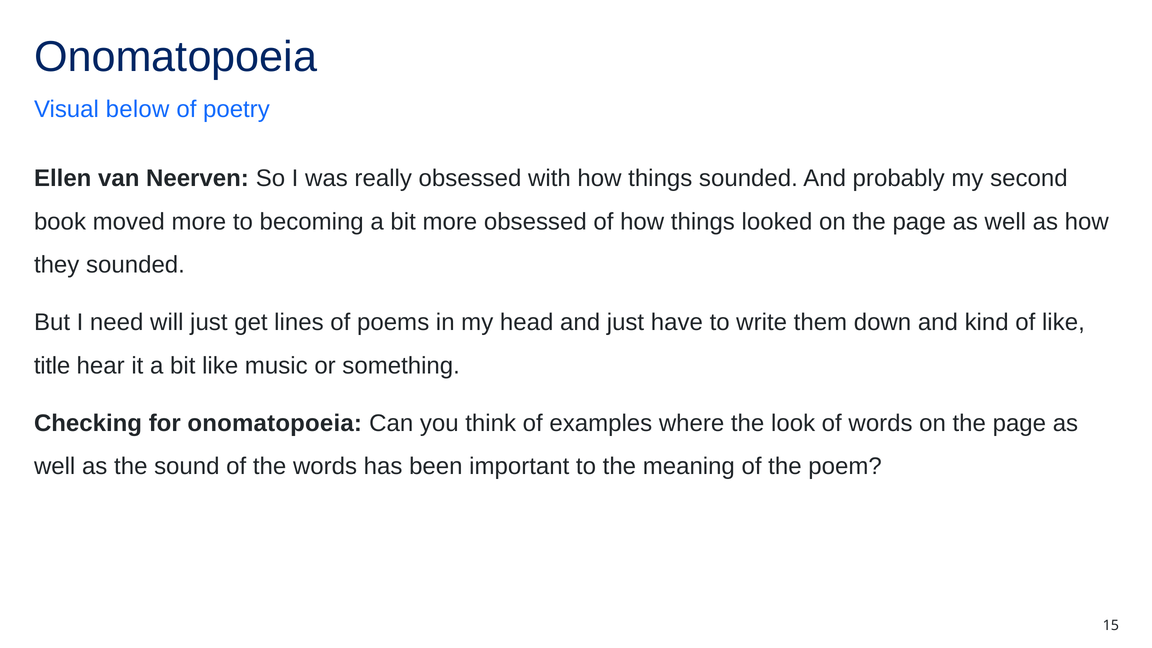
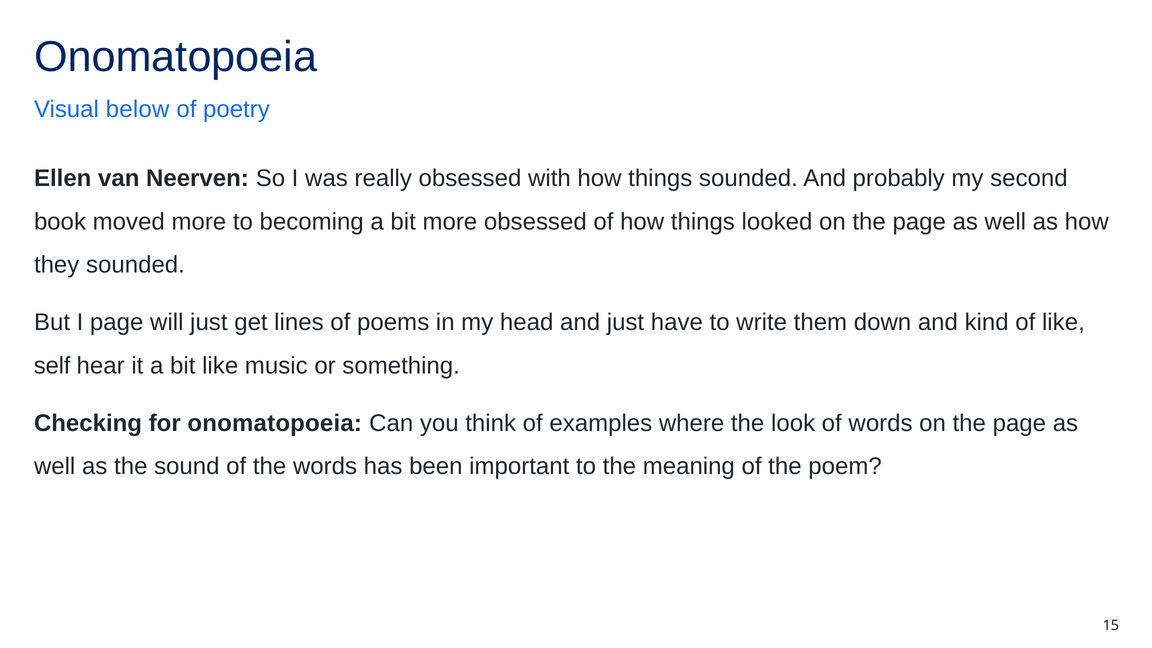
I need: need -> page
title: title -> self
